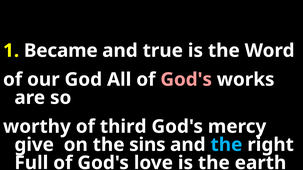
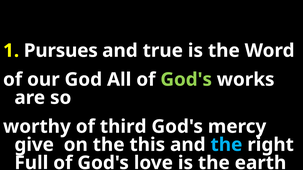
Became: Became -> Pursues
God's at (186, 80) colour: pink -> light green
sins: sins -> this
